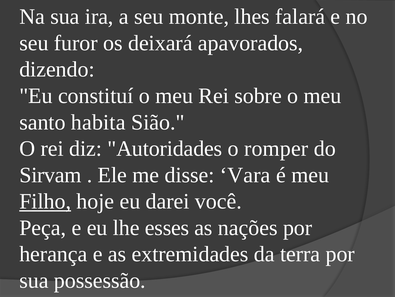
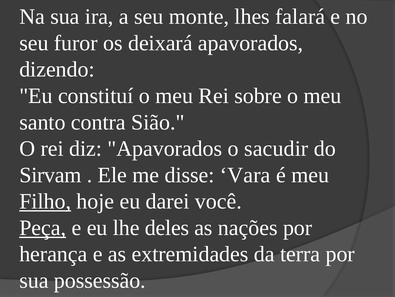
habita: habita -> contra
diz Autoridades: Autoridades -> Apavorados
romper: romper -> sacudir
Peça underline: none -> present
esses: esses -> deles
